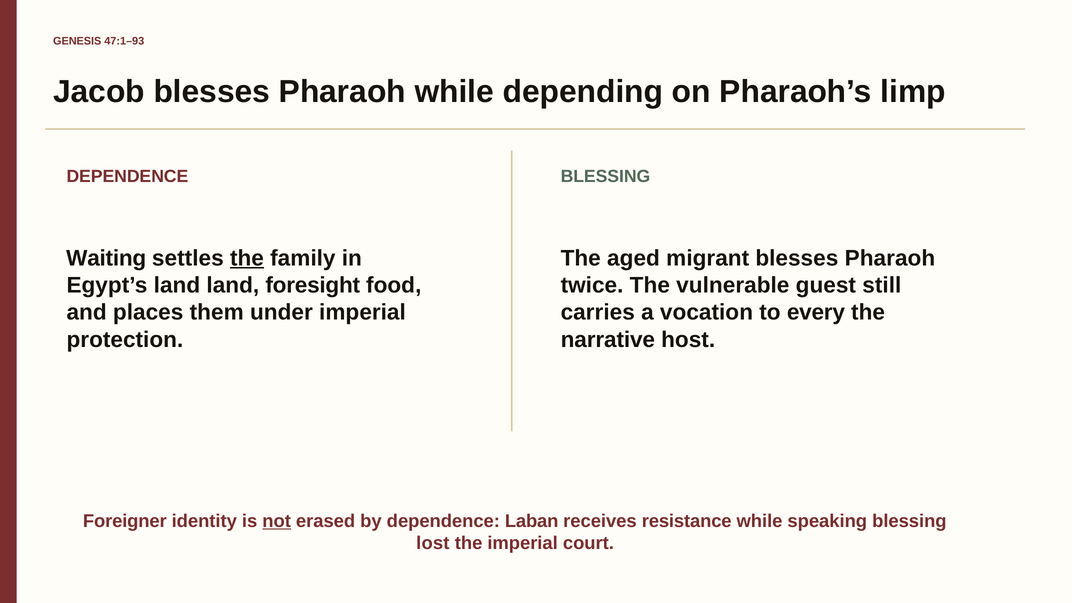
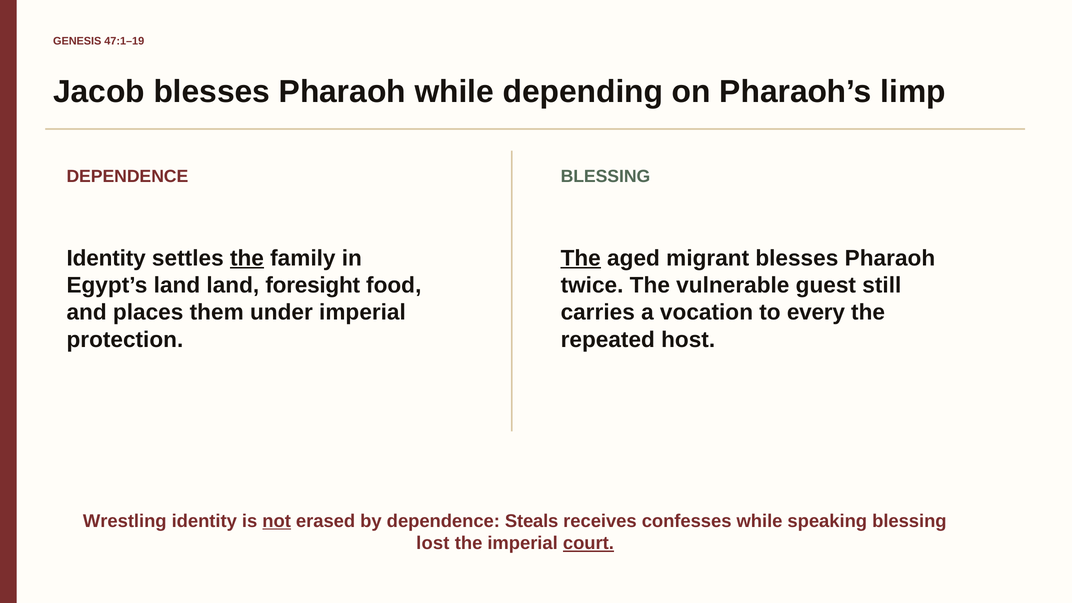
47:1–93: 47:1–93 -> 47:1–19
Waiting at (106, 258): Waiting -> Identity
The at (581, 258) underline: none -> present
narrative: narrative -> repeated
Foreigner: Foreigner -> Wrestling
Laban: Laban -> Steals
resistance: resistance -> confesses
court underline: none -> present
